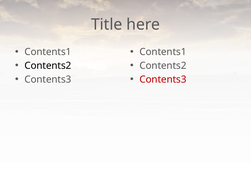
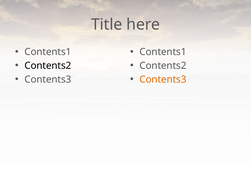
Contents3 at (163, 79) colour: red -> orange
